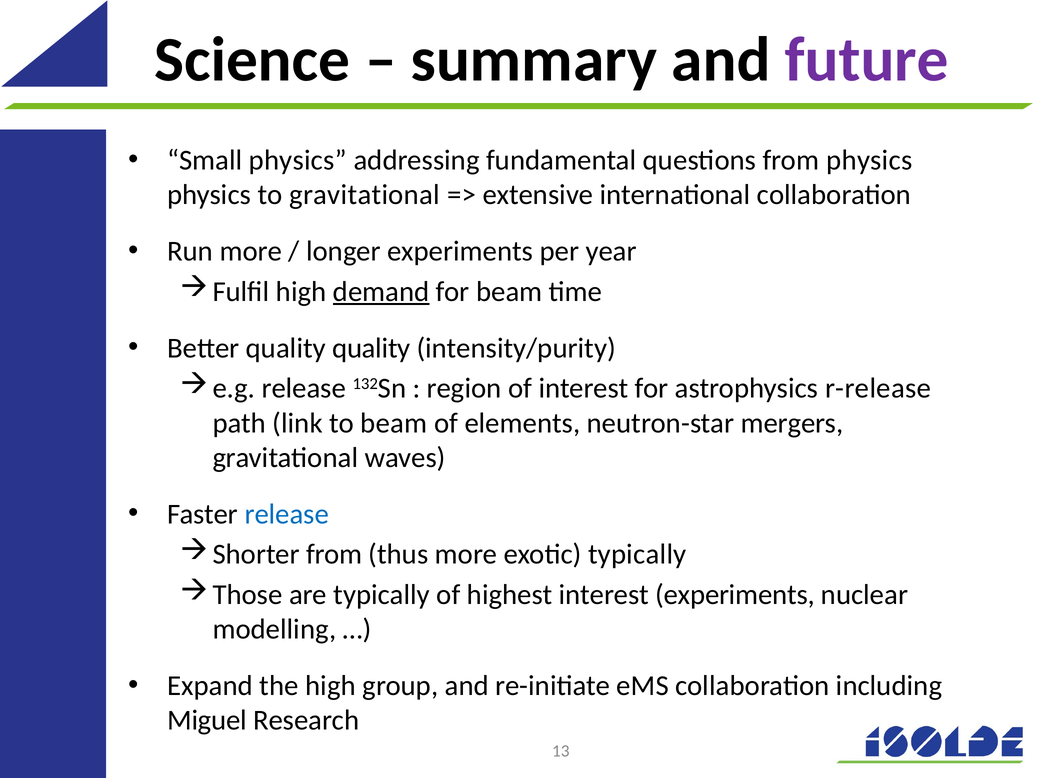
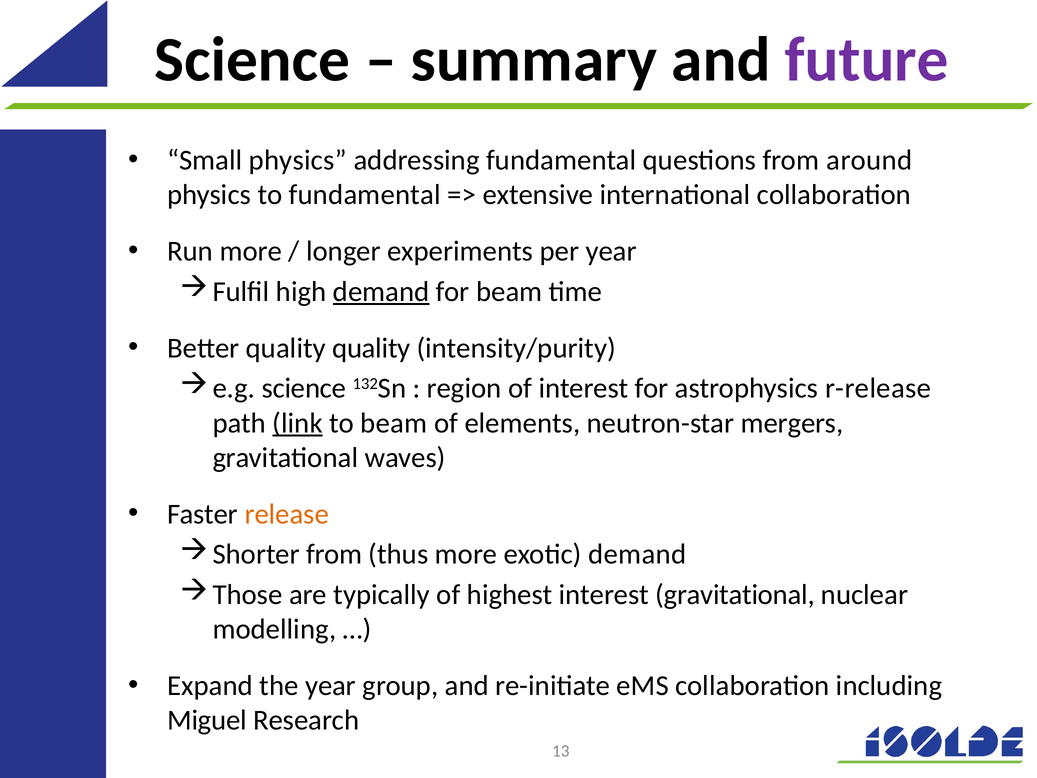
from physics: physics -> around
to gravitational: gravitational -> fundamental
e.g release: release -> science
link underline: none -> present
release at (287, 514) colour: blue -> orange
exotic typically: typically -> demand
interest experiments: experiments -> gravitational
the high: high -> year
